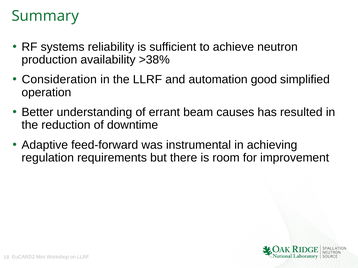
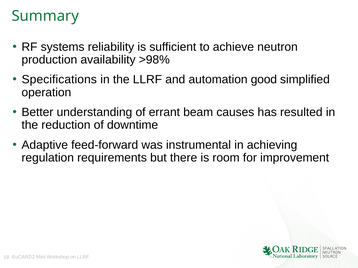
>38%: >38% -> >98%
Consideration: Consideration -> Specifications
